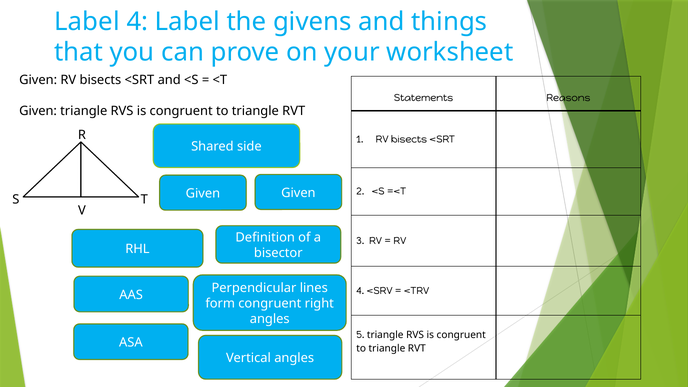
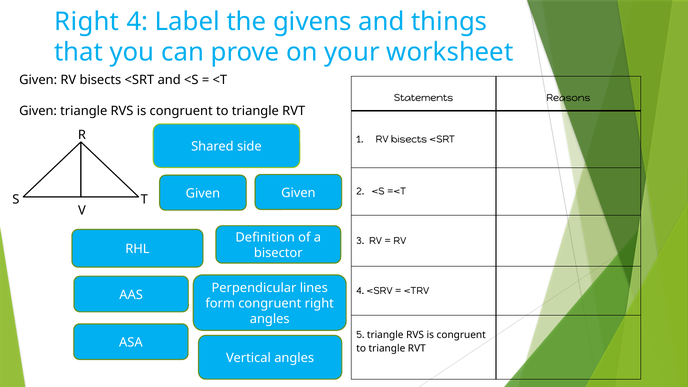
Label at (87, 21): Label -> Right
